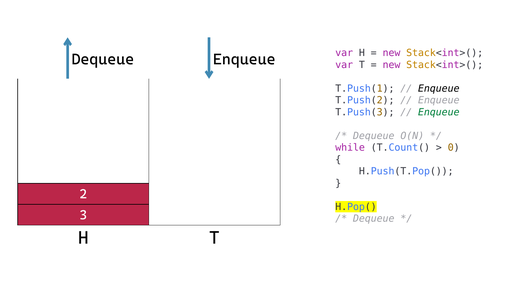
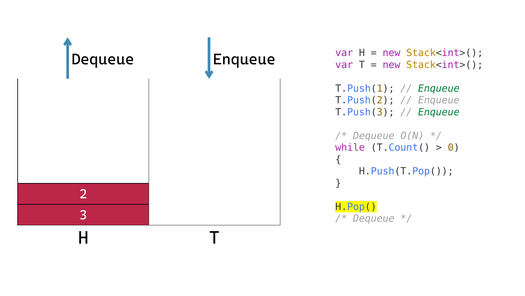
Enqueue at (439, 88) colour: black -> green
